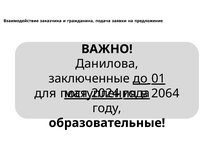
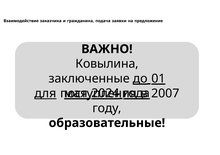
Данилова: Данилова -> Ковылина
для underline: none -> present
2064: 2064 -> 2007
